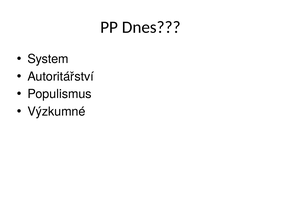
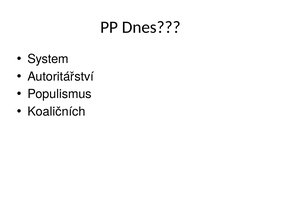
Výzkumné: Výzkumné -> Koaličních
